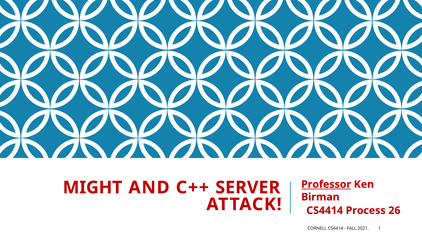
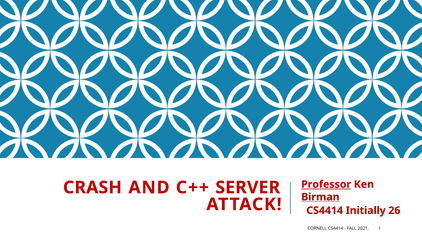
MIGHT: MIGHT -> CRASH
Birman underline: none -> present
Process: Process -> Initially
